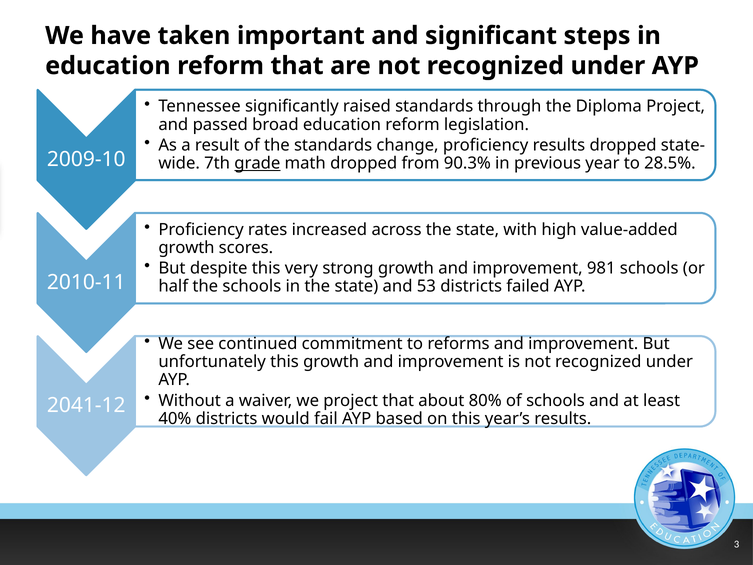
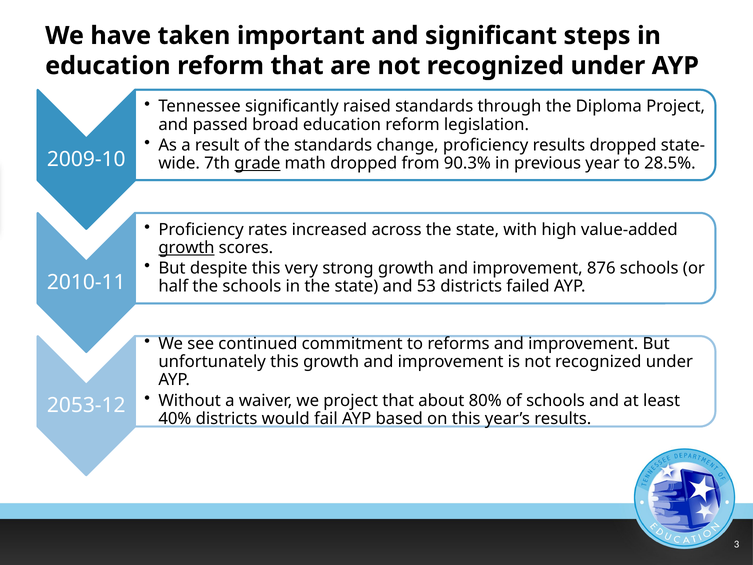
growth at (186, 248) underline: none -> present
981: 981 -> 876
2041-12: 2041-12 -> 2053-12
